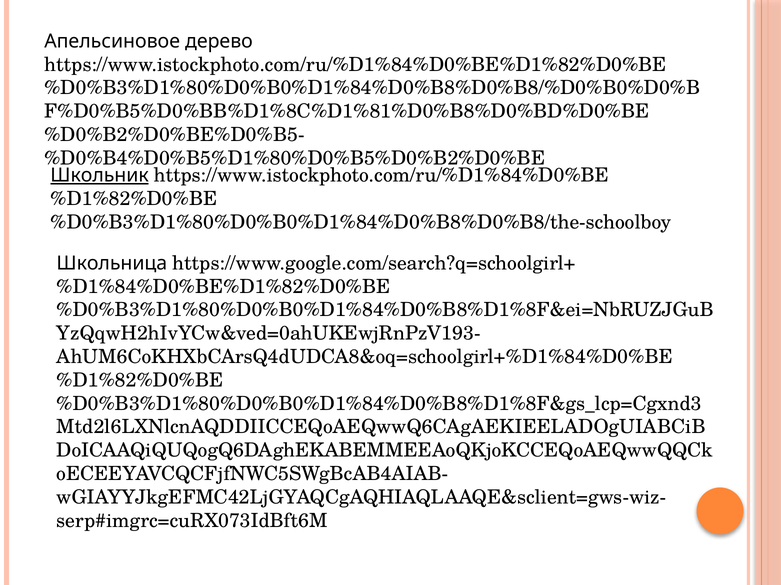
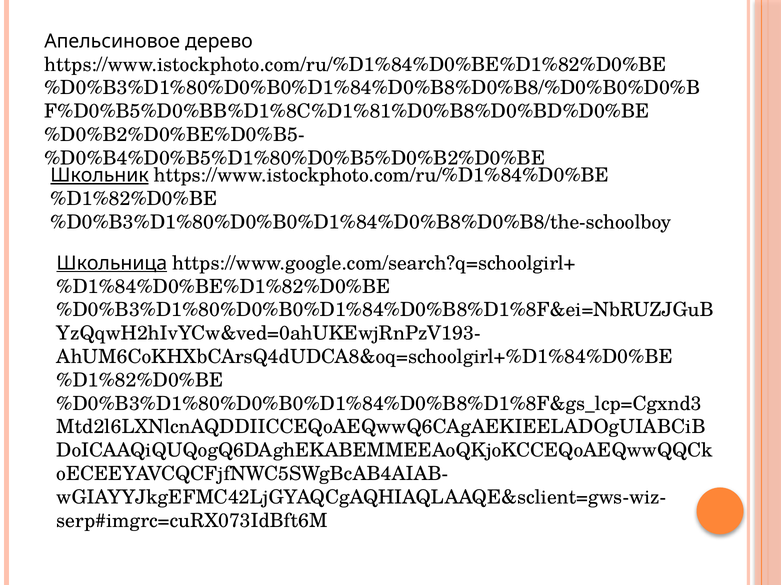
Школьница underline: none -> present
